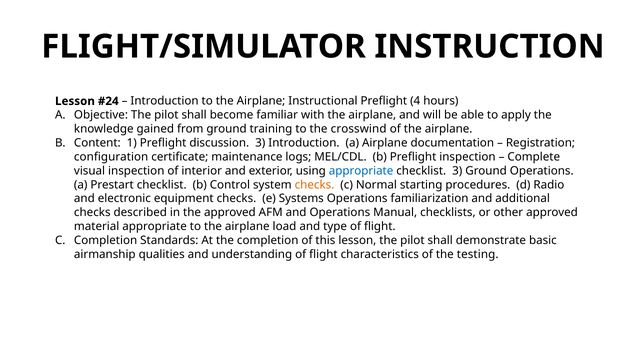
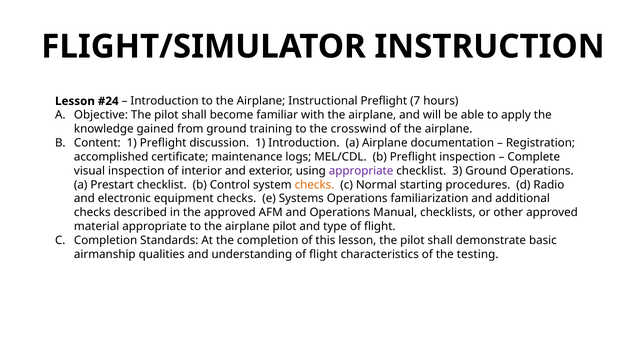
4: 4 -> 7
discussion 3: 3 -> 1
configuration: configuration -> accomplished
appropriate at (361, 171) colour: blue -> purple
airplane load: load -> pilot
